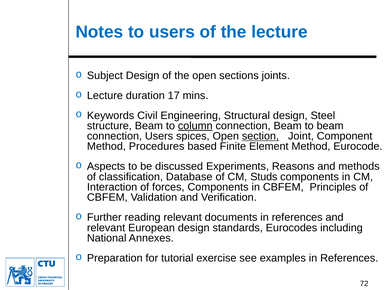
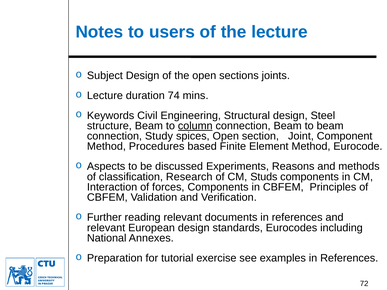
17: 17 -> 74
connection Users: Users -> Study
section underline: present -> none
Database: Database -> Research
